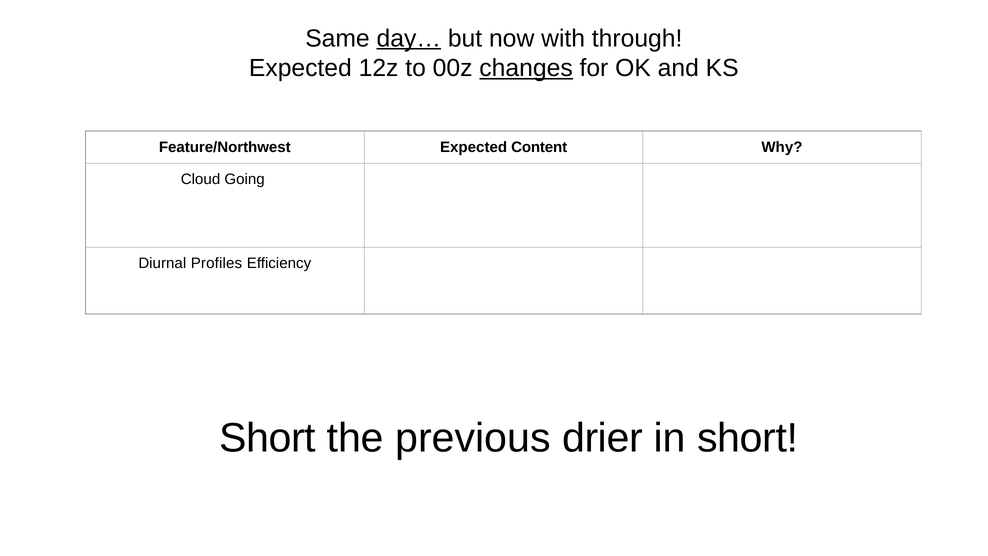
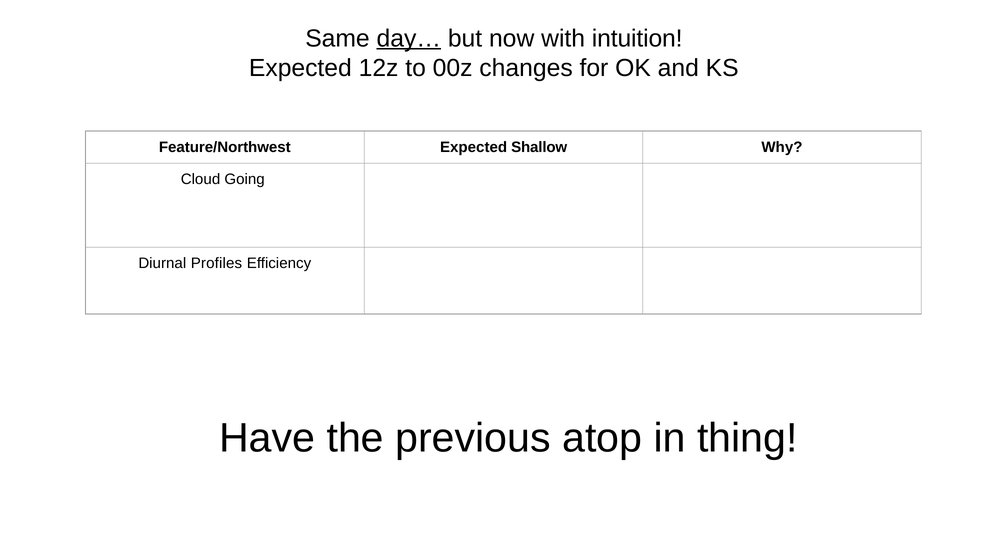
through: through -> intuition
changes underline: present -> none
Content: Content -> Shallow
Short at (267, 438): Short -> Have
drier: drier -> atop
in short: short -> thing
